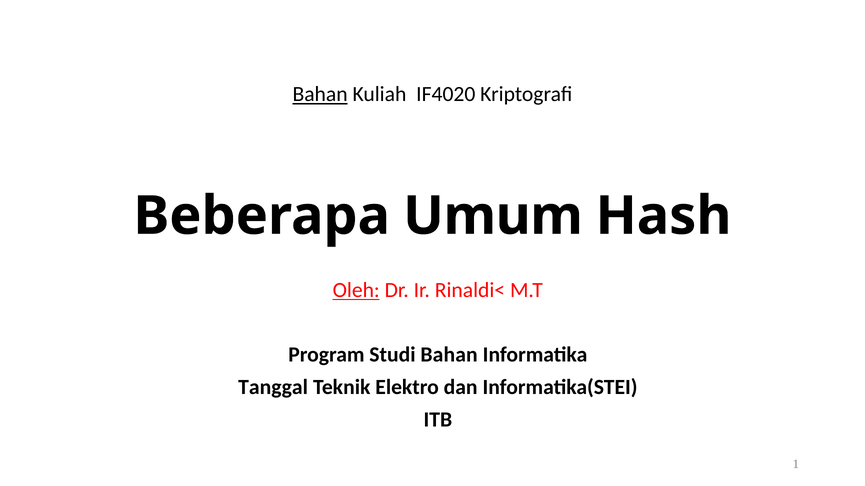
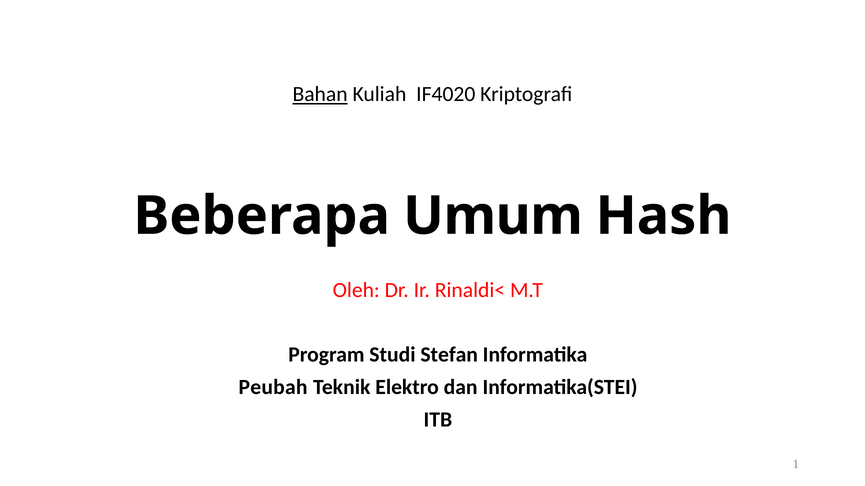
Oleh underline: present -> none
Studi Bahan: Bahan -> Stefan
Tanggal: Tanggal -> Peubah
